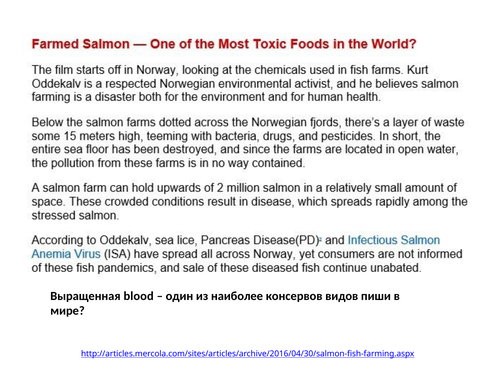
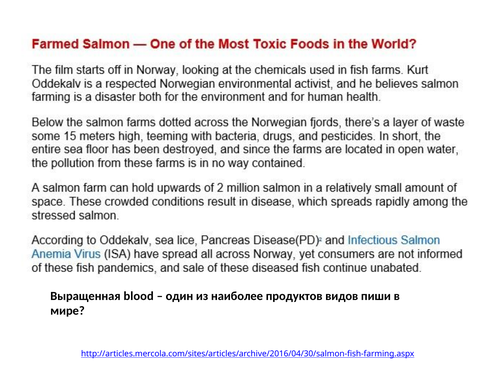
консервов: консервов -> продуктов
